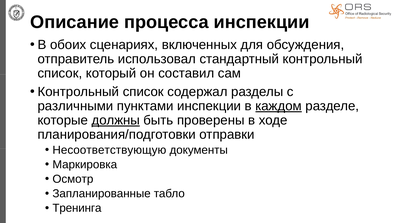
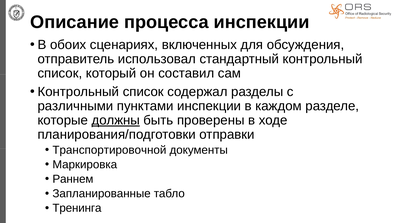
каждом underline: present -> none
Несоответствующую: Несоответствующую -> Транспортировочной
Осмотр: Осмотр -> Раннем
